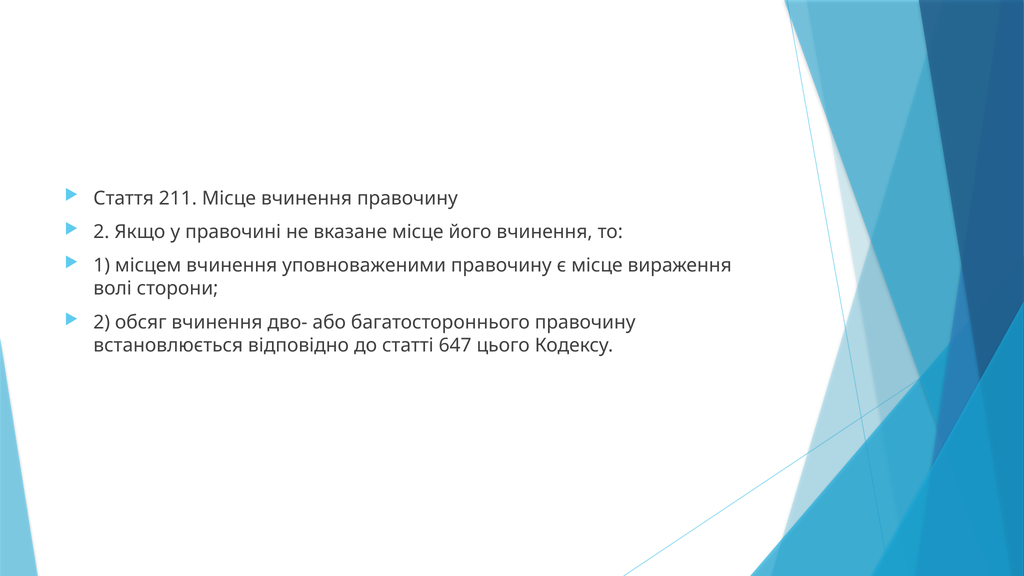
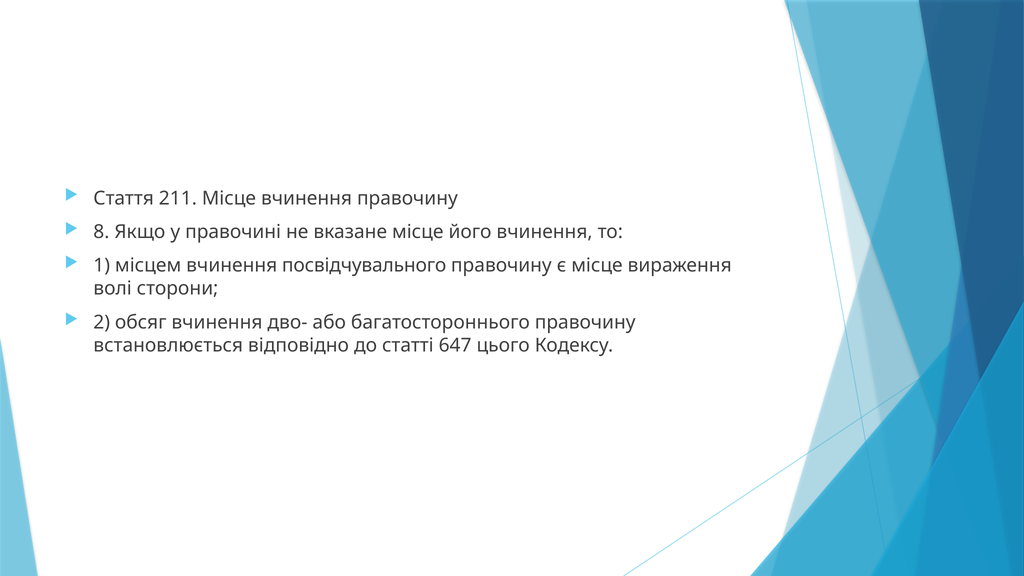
2 at (101, 232): 2 -> 8
уповноваженими: уповноваженими -> посвідчувального
